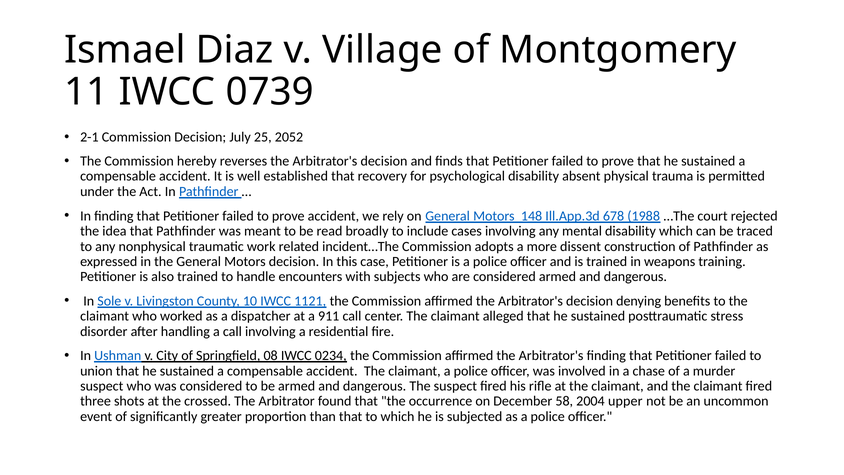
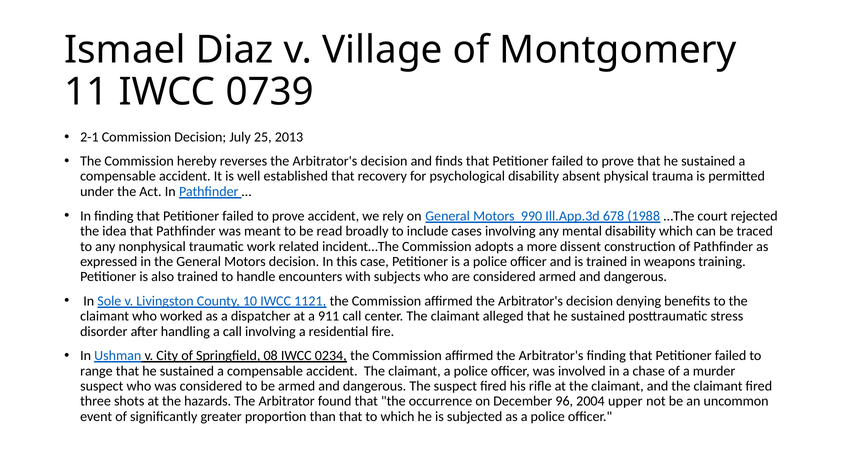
2052: 2052 -> 2013
148: 148 -> 990
union: union -> range
crossed: crossed -> hazards
58: 58 -> 96
